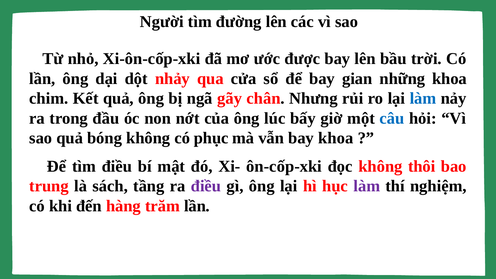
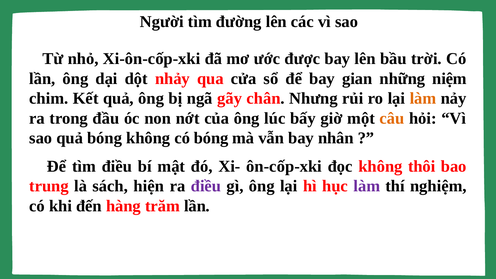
những khoa: khoa -> niệm
làm at (423, 98) colour: blue -> orange
câu colour: blue -> orange
có phục: phục -> bóng
bay khoa: khoa -> nhân
tầng: tầng -> hiện
